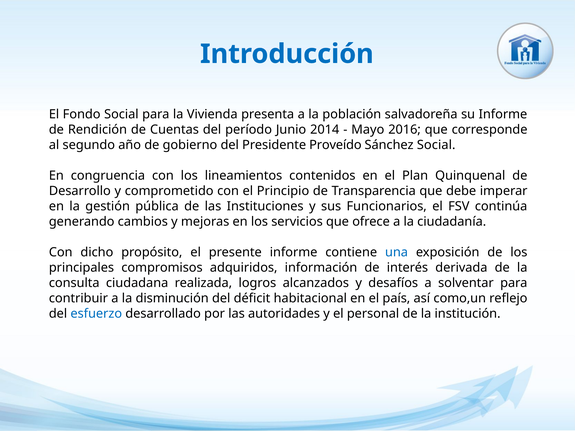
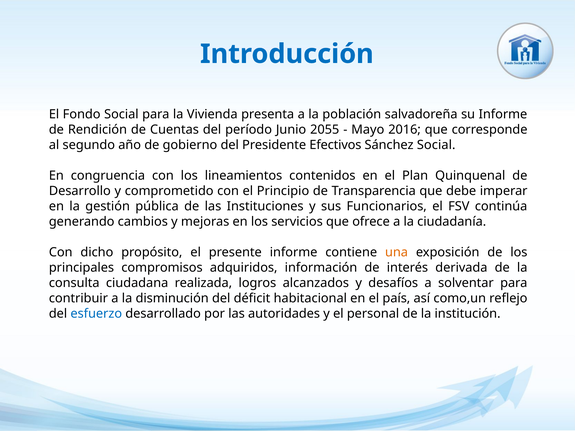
2014: 2014 -> 2055
Proveído: Proveído -> Efectivos
una colour: blue -> orange
